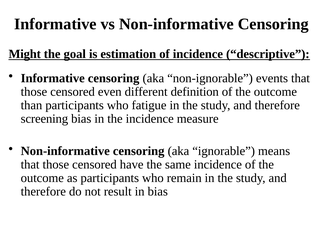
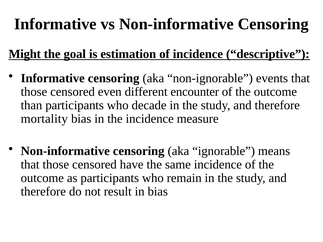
definition: definition -> encounter
fatigue: fatigue -> decade
screening: screening -> mortality
